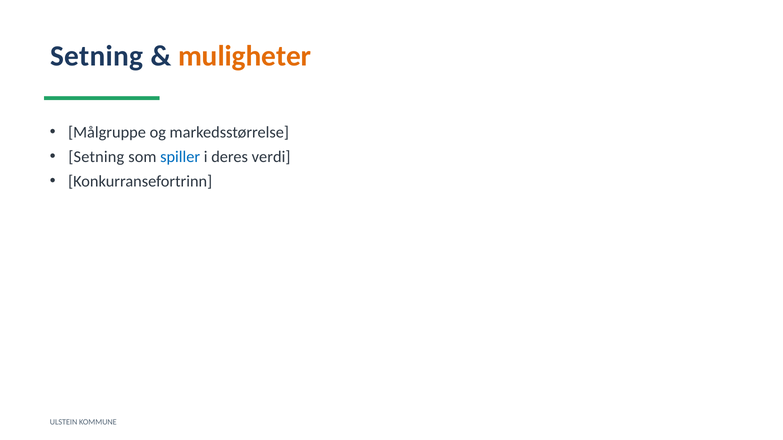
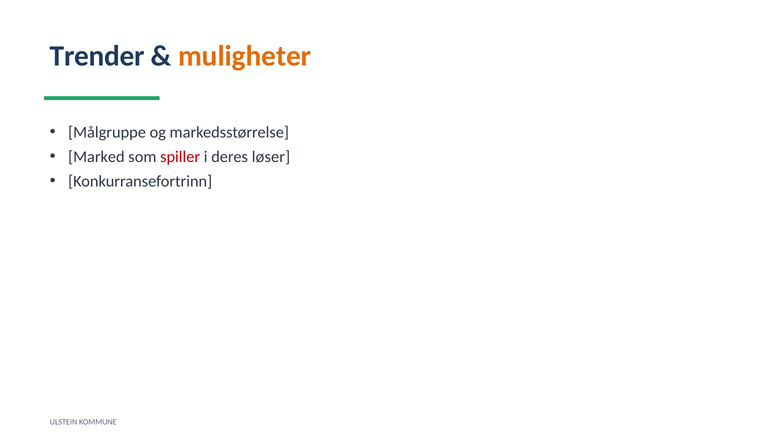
Setning at (97, 56): Setning -> Trender
Setning at (96, 157): Setning -> Marked
spiller colour: blue -> red
verdi: verdi -> løser
